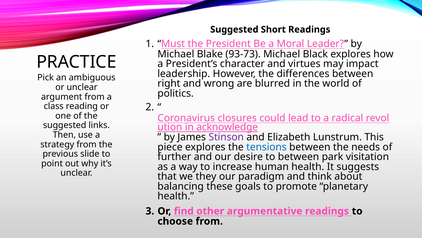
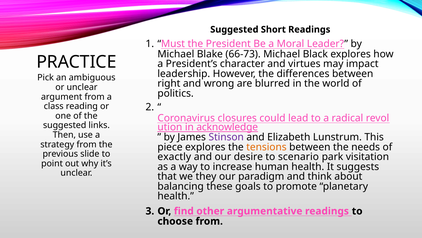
93-73: 93-73 -> 66-73
tensions colour: blue -> orange
further: further -> exactly
to between: between -> scenario
